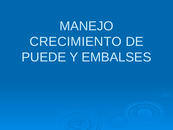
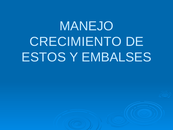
PUEDE: PUEDE -> ESTOS
